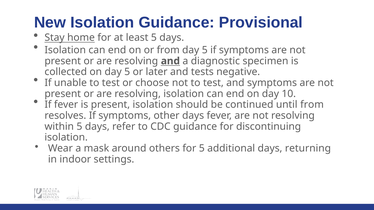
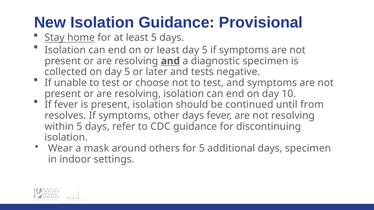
or from: from -> least
days returning: returning -> specimen
